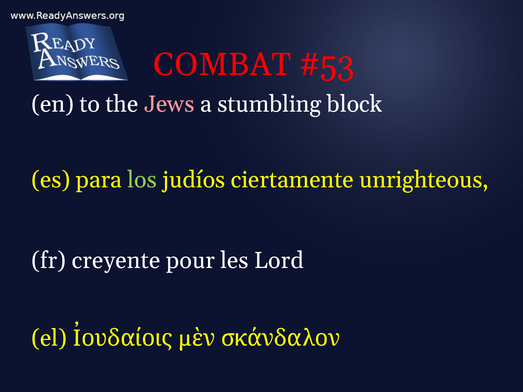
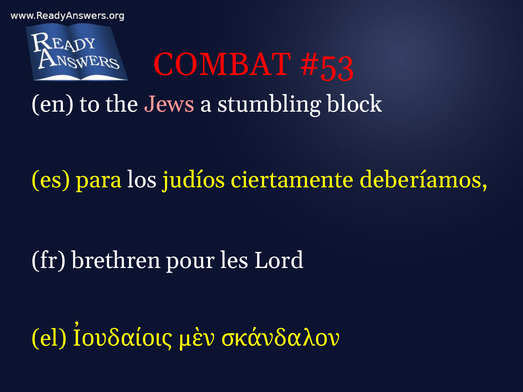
los colour: light green -> white
unrighteous: unrighteous -> deberíamos
creyente: creyente -> brethren
